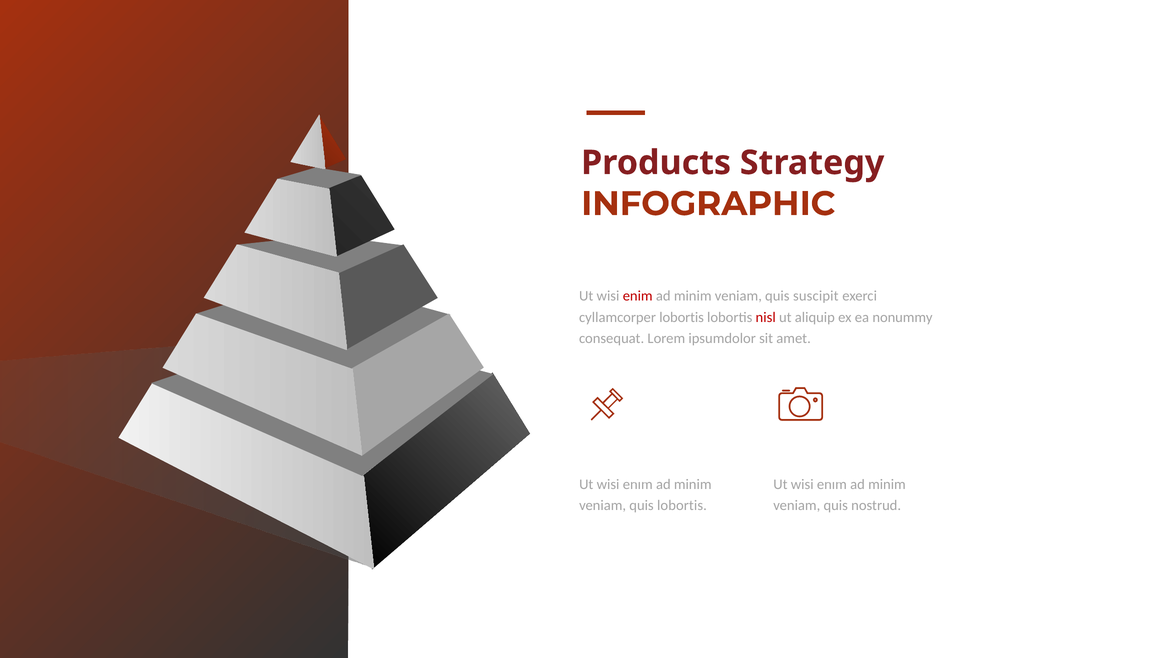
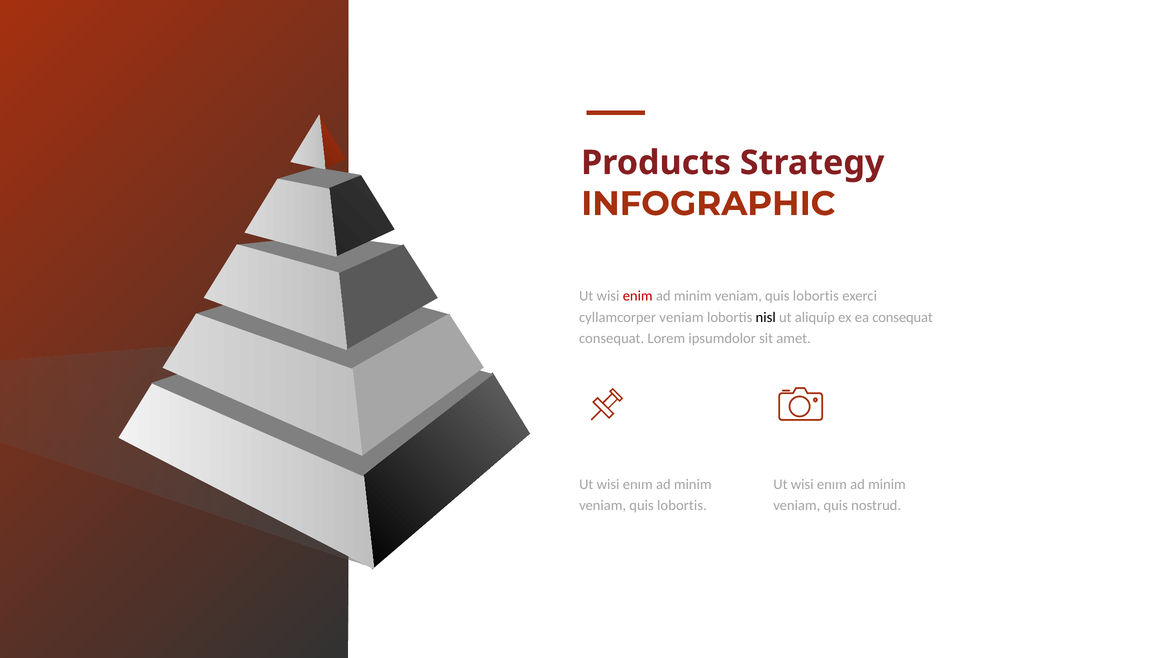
suscipit at (816, 296): suscipit -> lobortis
cyllamcorper lobortis: lobortis -> veniam
nisl colour: red -> black
ea nonummy: nonummy -> consequat
